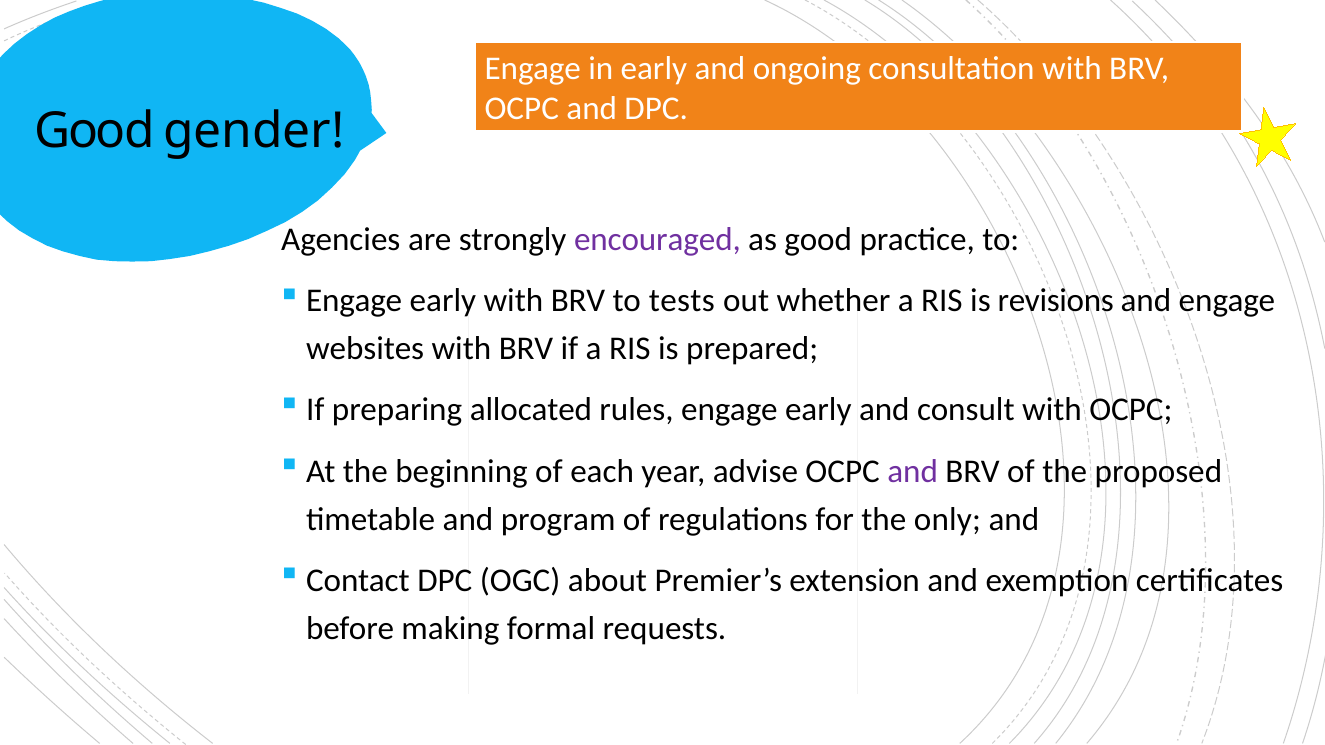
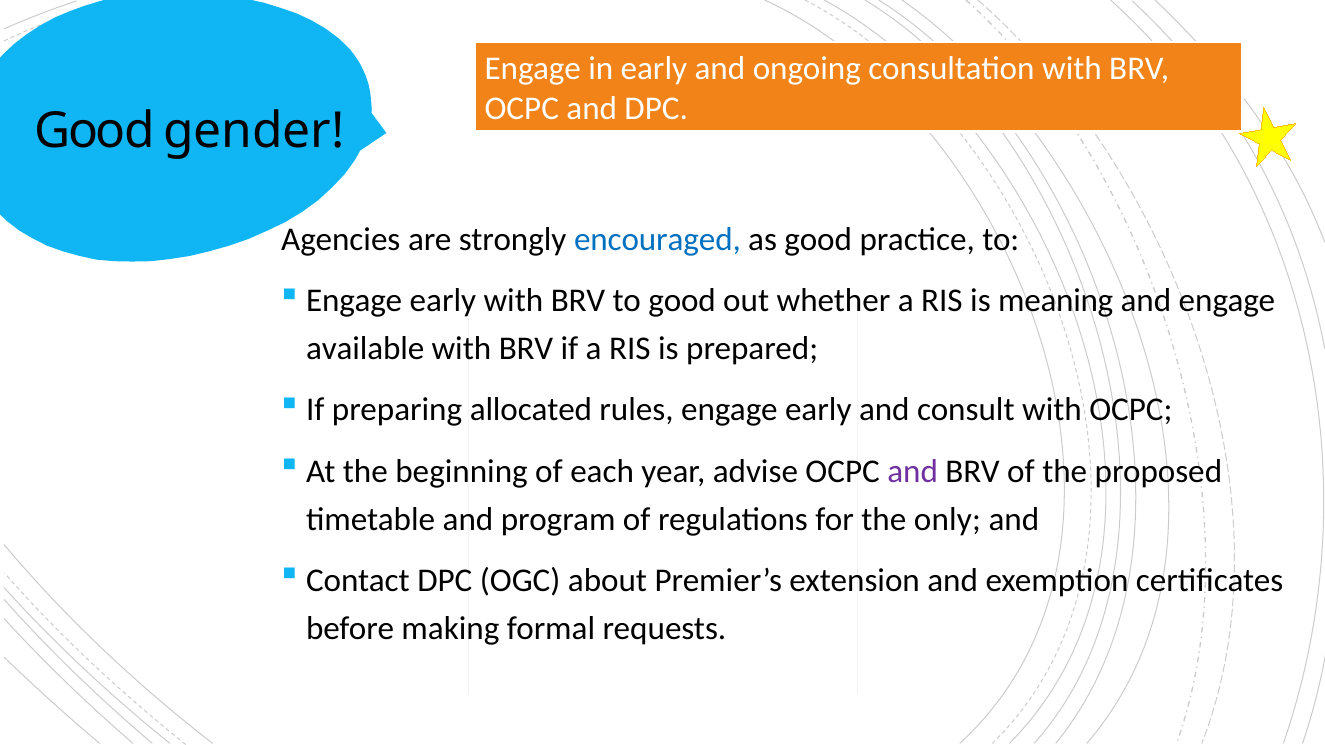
encouraged colour: purple -> blue
to tests: tests -> good
revisions: revisions -> meaning
websites: websites -> available
